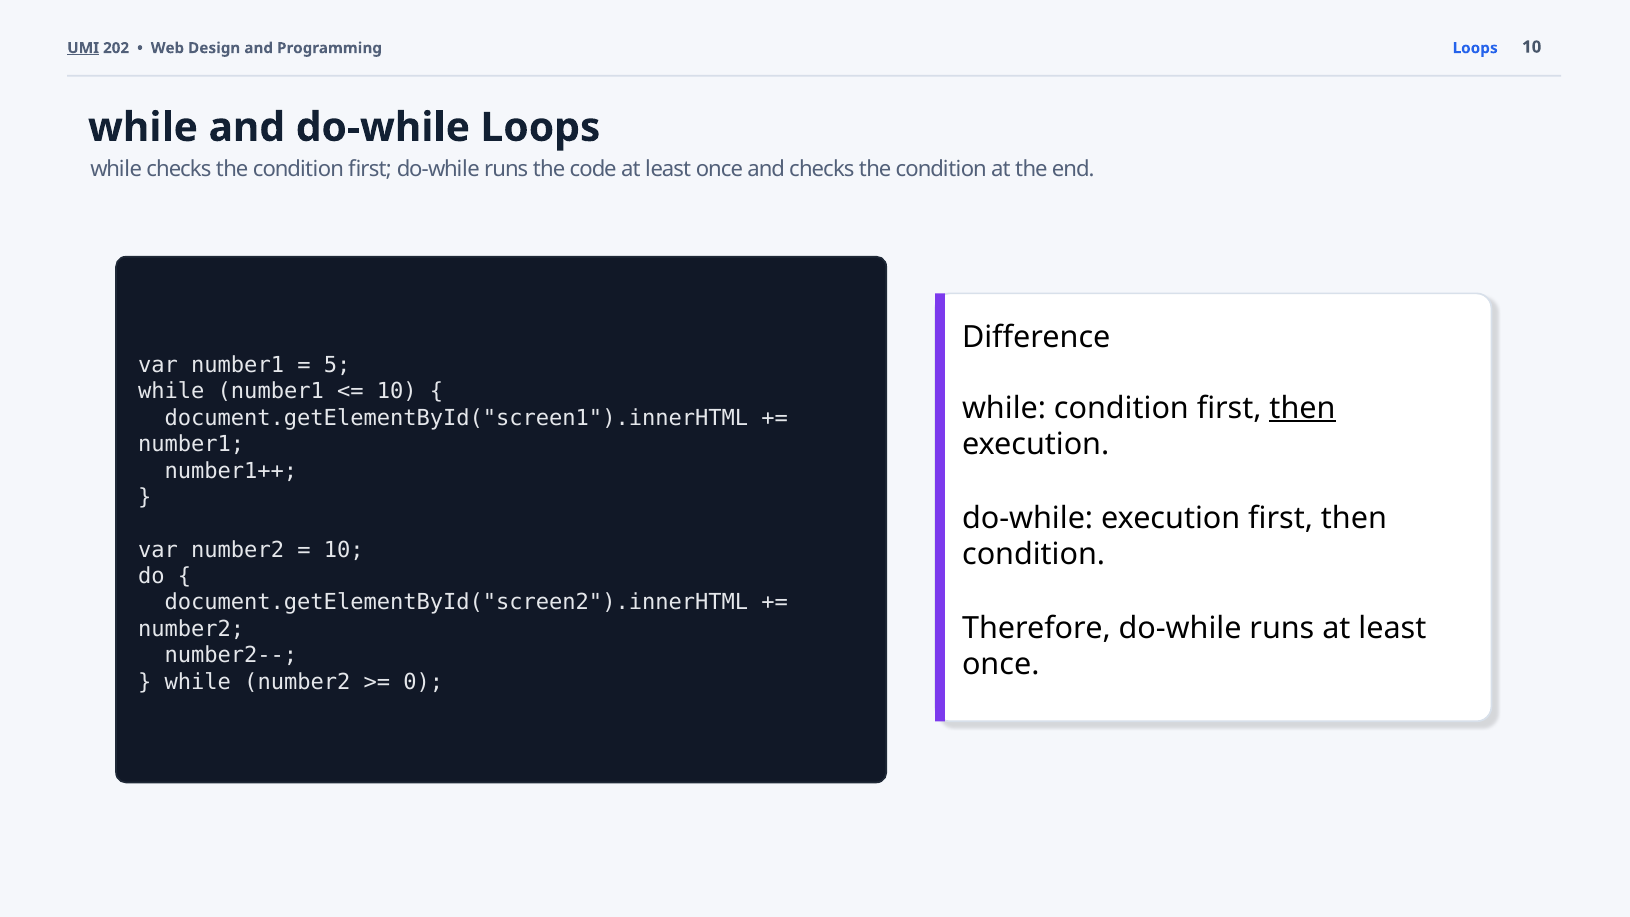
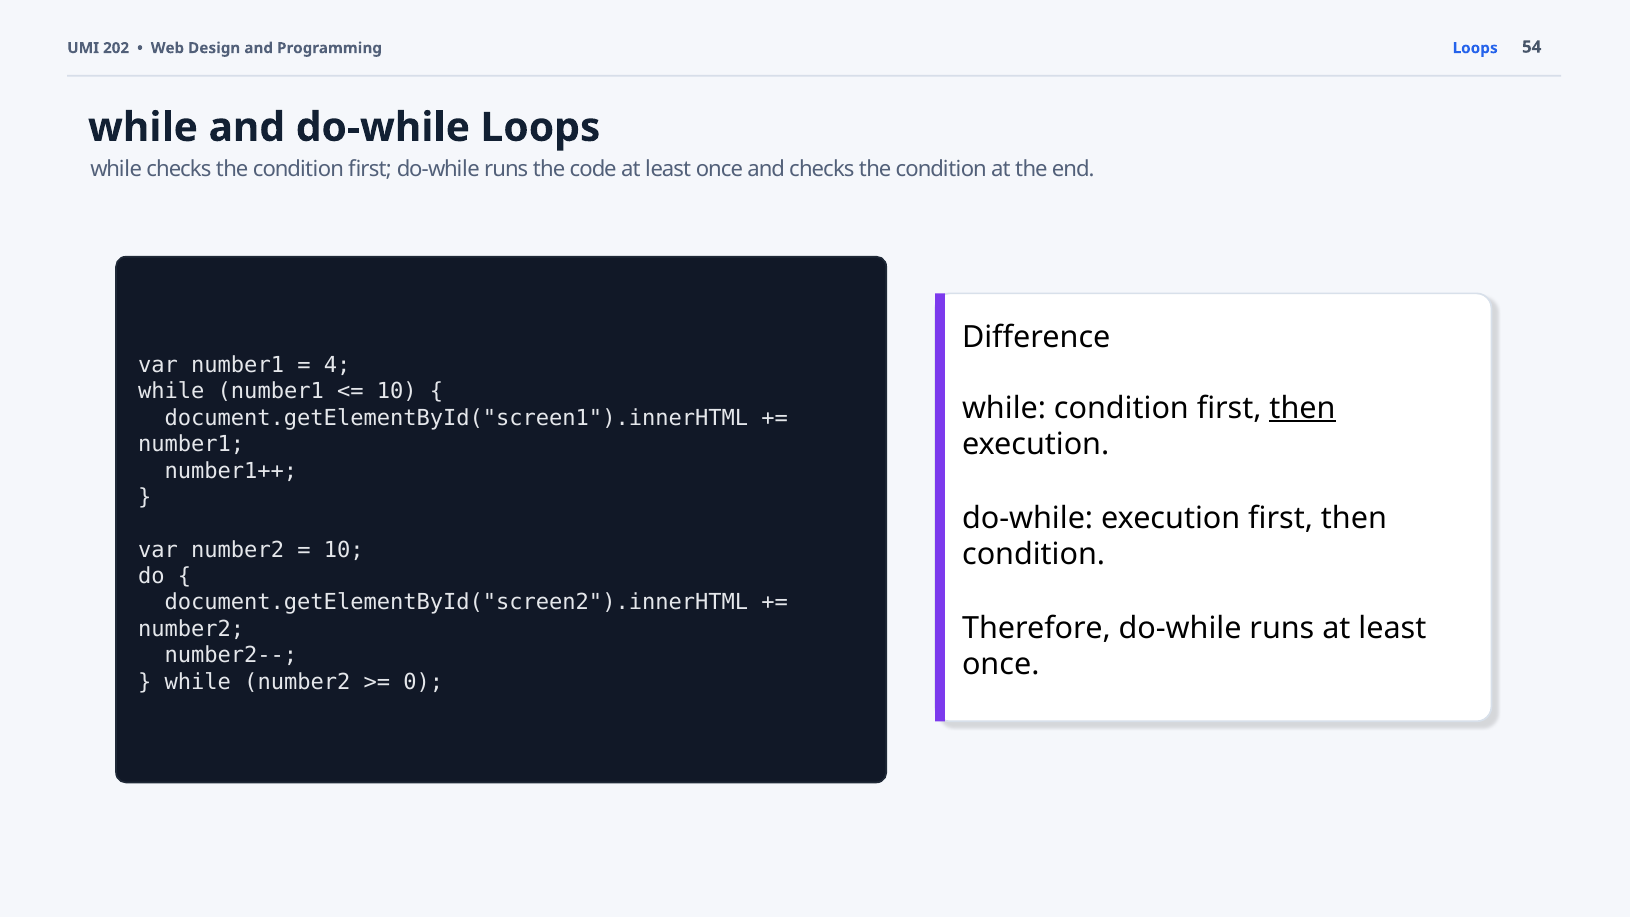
UMI underline: present -> none
Loops 10: 10 -> 54
5: 5 -> 4
